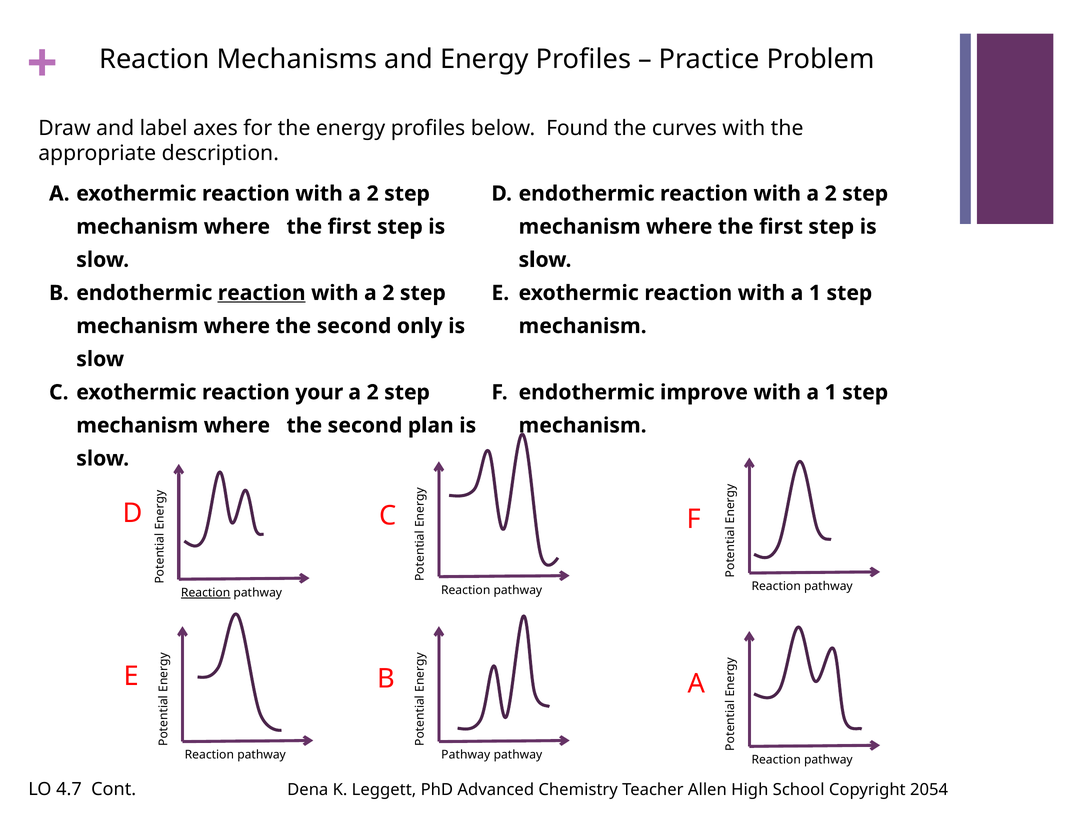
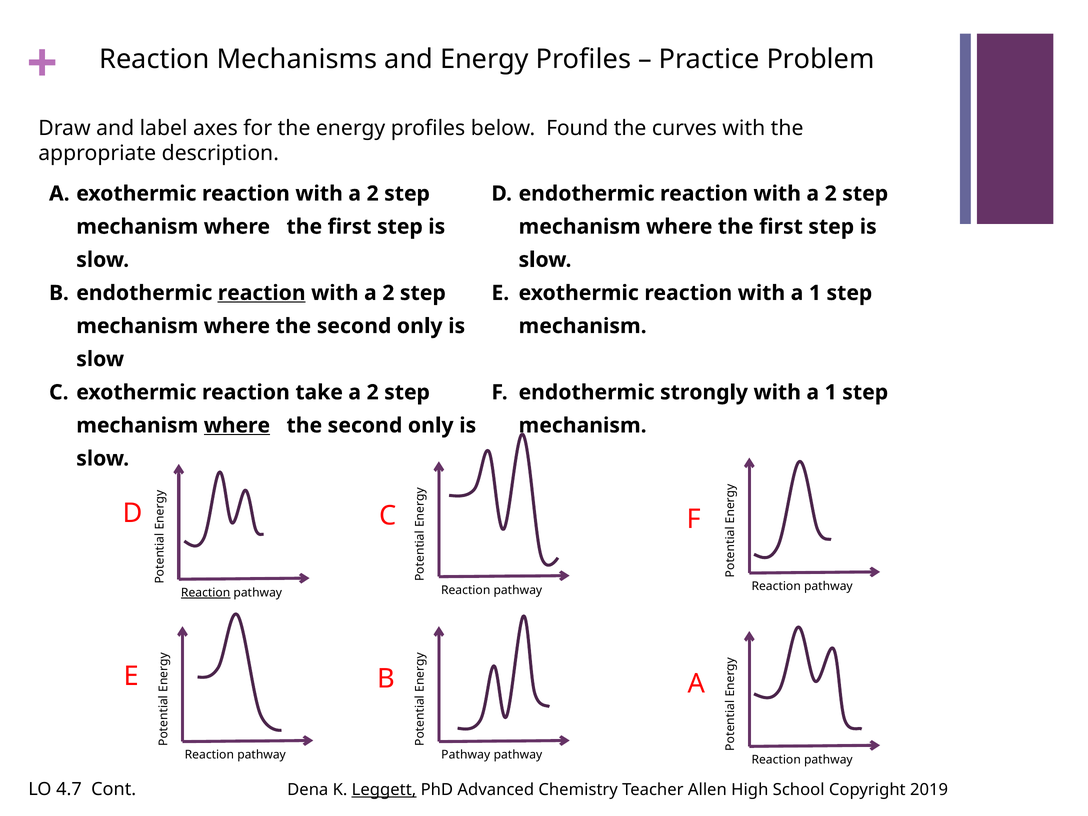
your: your -> take
improve: improve -> strongly
where at (237, 425) underline: none -> present
plan at (431, 425): plan -> only
Leggett underline: none -> present
2054: 2054 -> 2019
